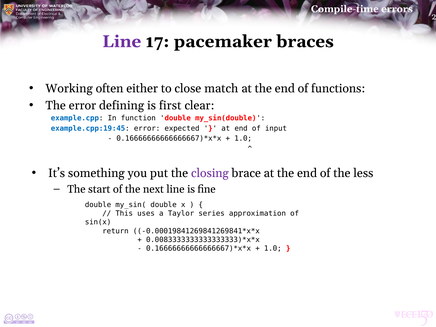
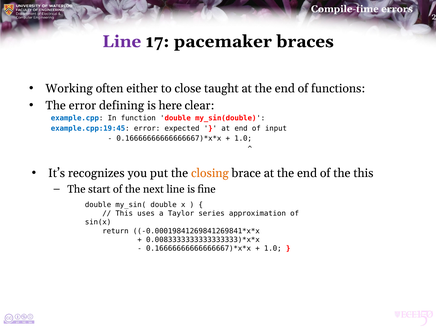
match: match -> taught
first: first -> here
something: something -> recognizes
closing colour: purple -> orange
the less: less -> this
